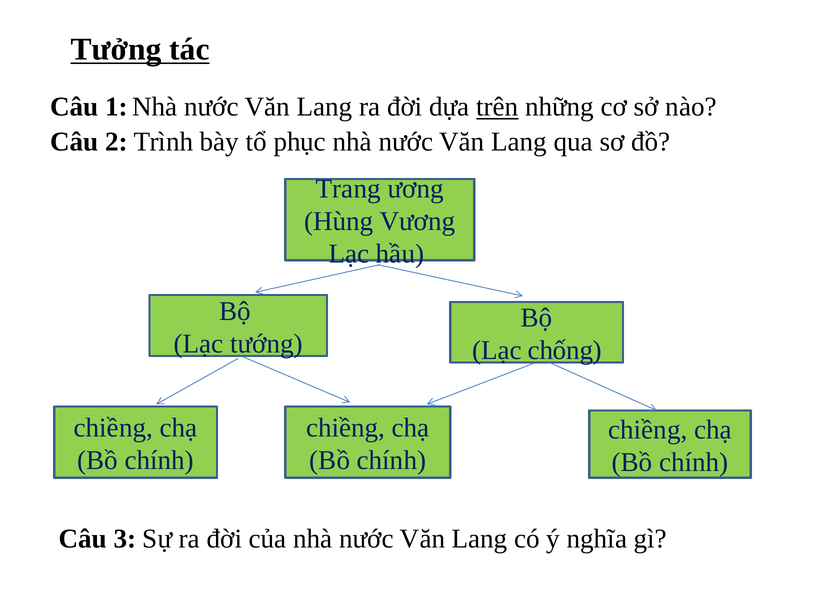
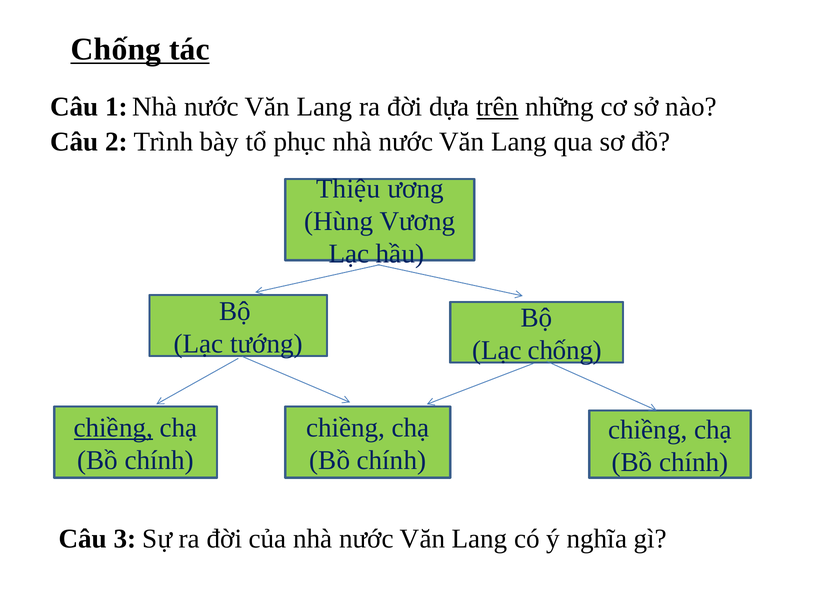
Tưởng at (116, 49): Tưởng -> Chống
Trang: Trang -> Thiệu
chiềng at (113, 428) underline: none -> present
